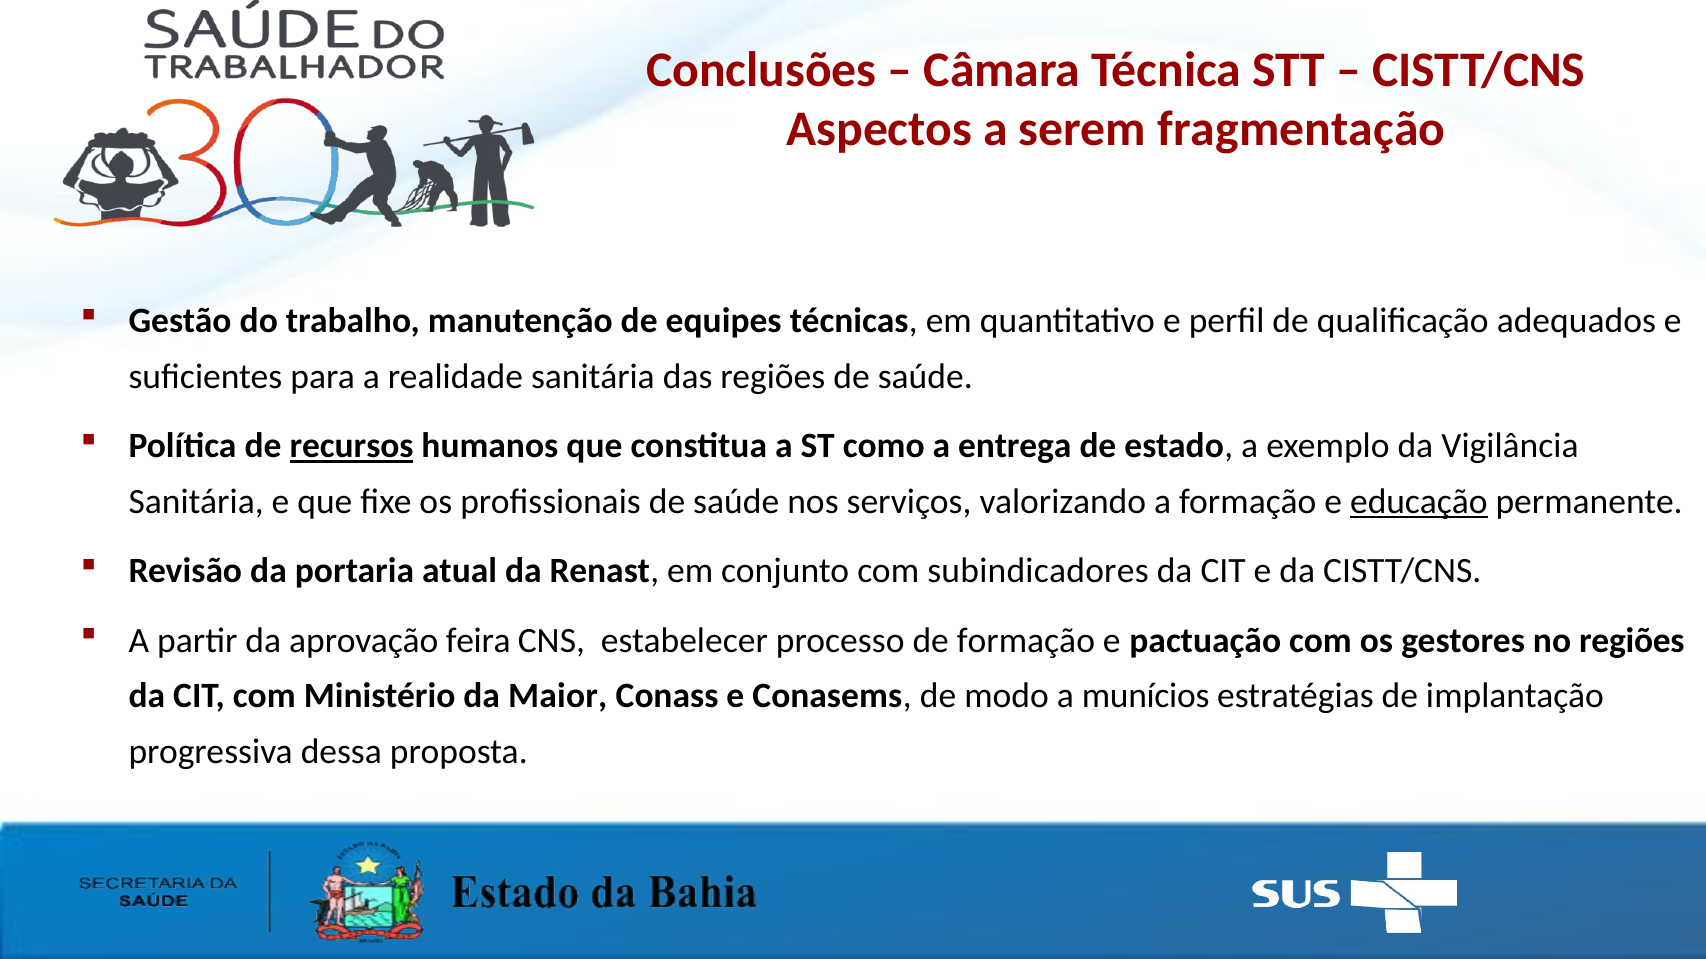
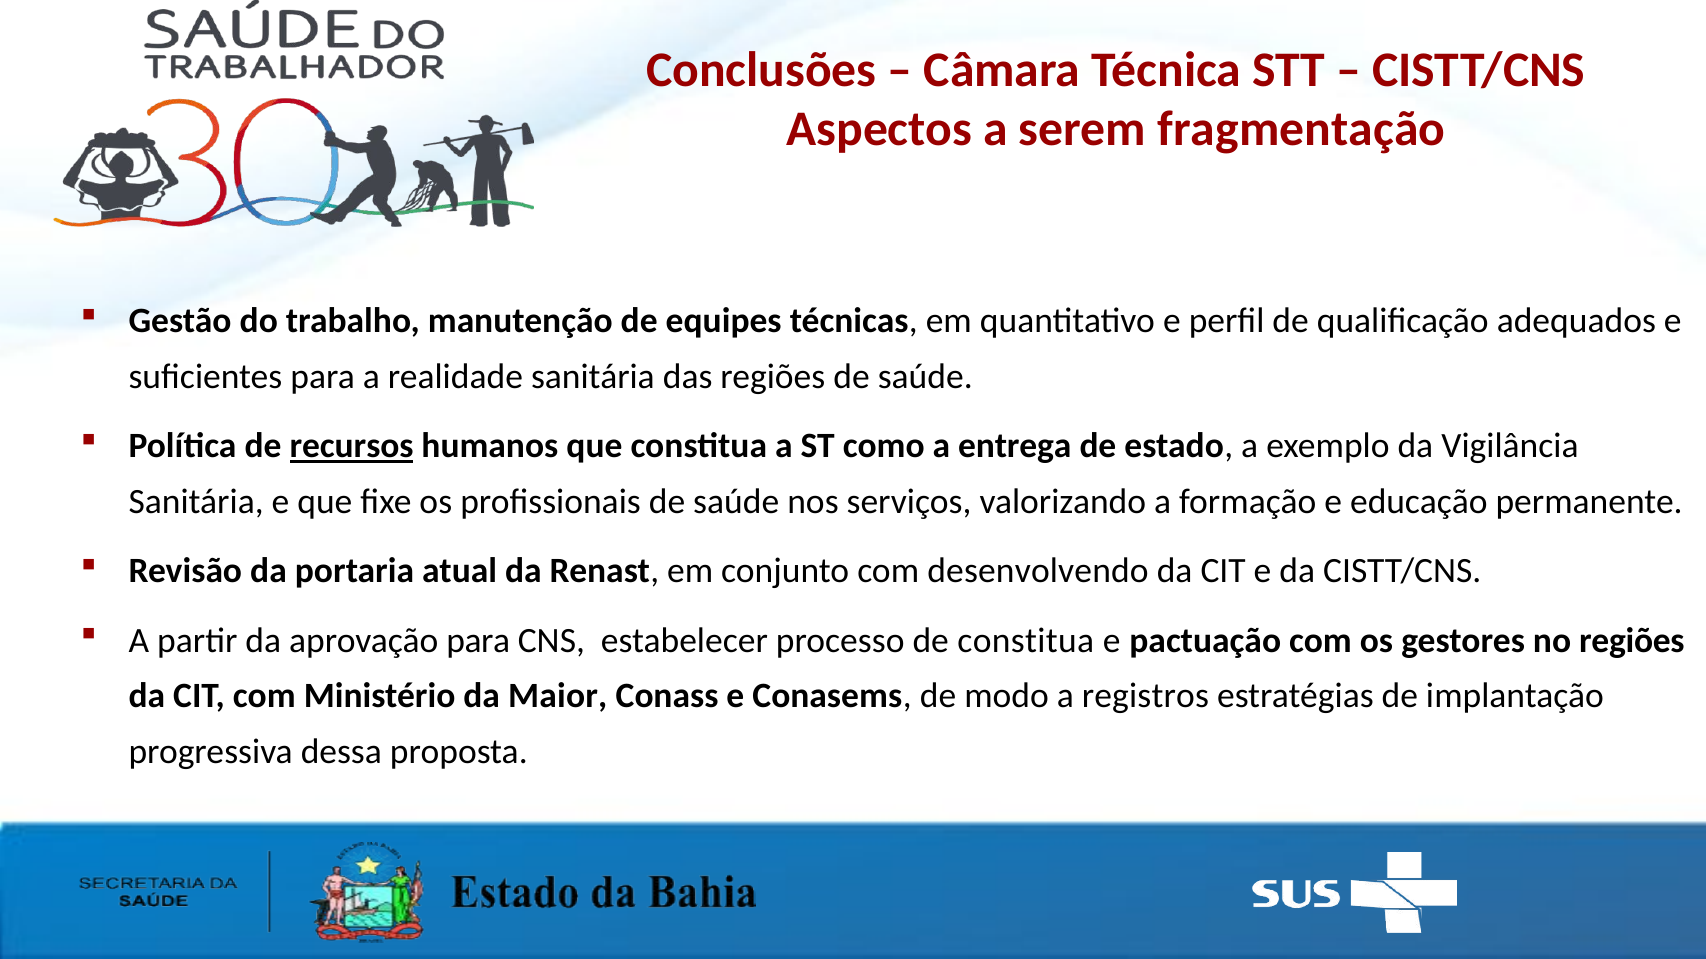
educação underline: present -> none
subindicadores: subindicadores -> desenvolvendo
aprovação feira: feira -> para
de formação: formação -> constitua
munícios: munícios -> registros
